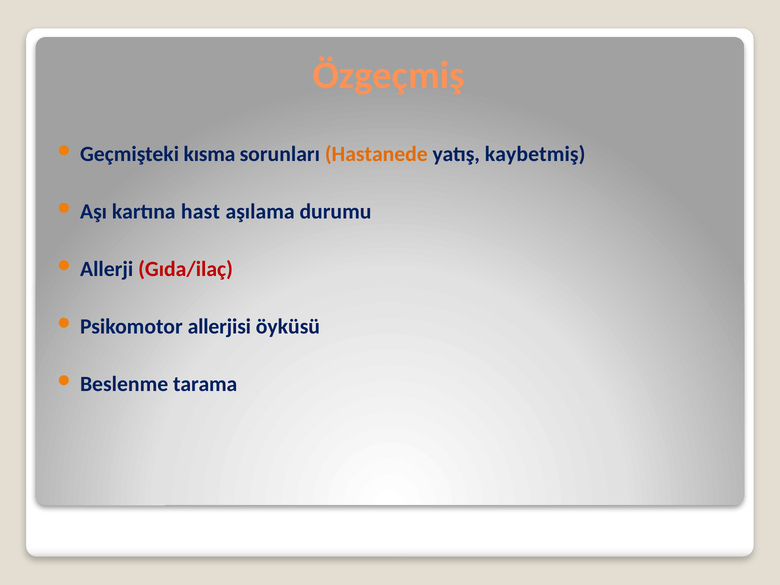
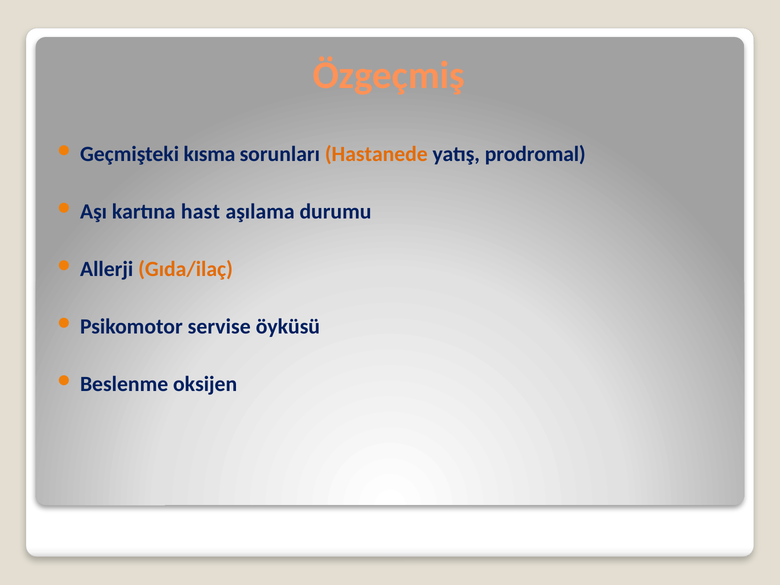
kaybetmiş: kaybetmiş -> prodromal
Gıda/ilaç colour: red -> orange
allerjisi: allerjisi -> servise
tarama: tarama -> oksijen
